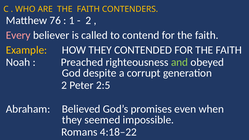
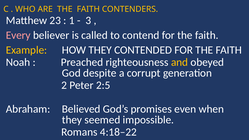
76: 76 -> 23
2 at (88, 20): 2 -> 3
and colour: light green -> yellow
